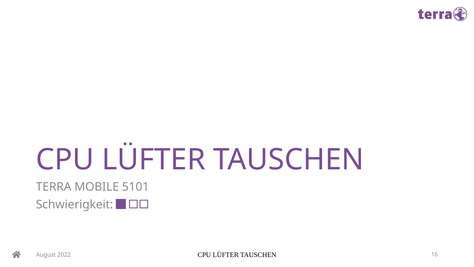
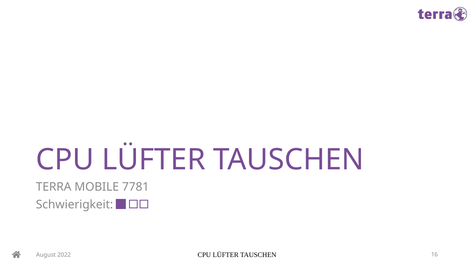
5101: 5101 -> 7781
